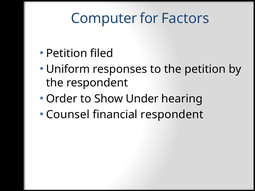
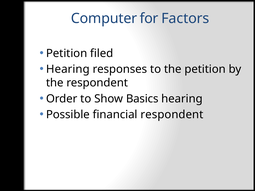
Uniform at (68, 69): Uniform -> Hearing
Under: Under -> Basics
Counsel: Counsel -> Possible
